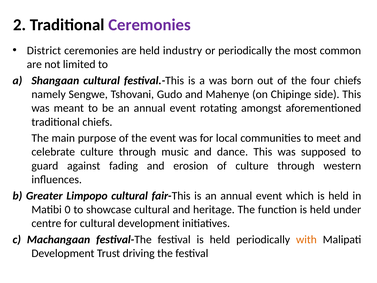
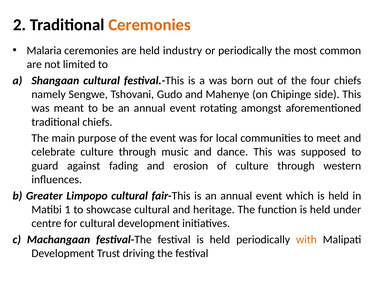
Ceremonies at (150, 25) colour: purple -> orange
District: District -> Malaria
0: 0 -> 1
